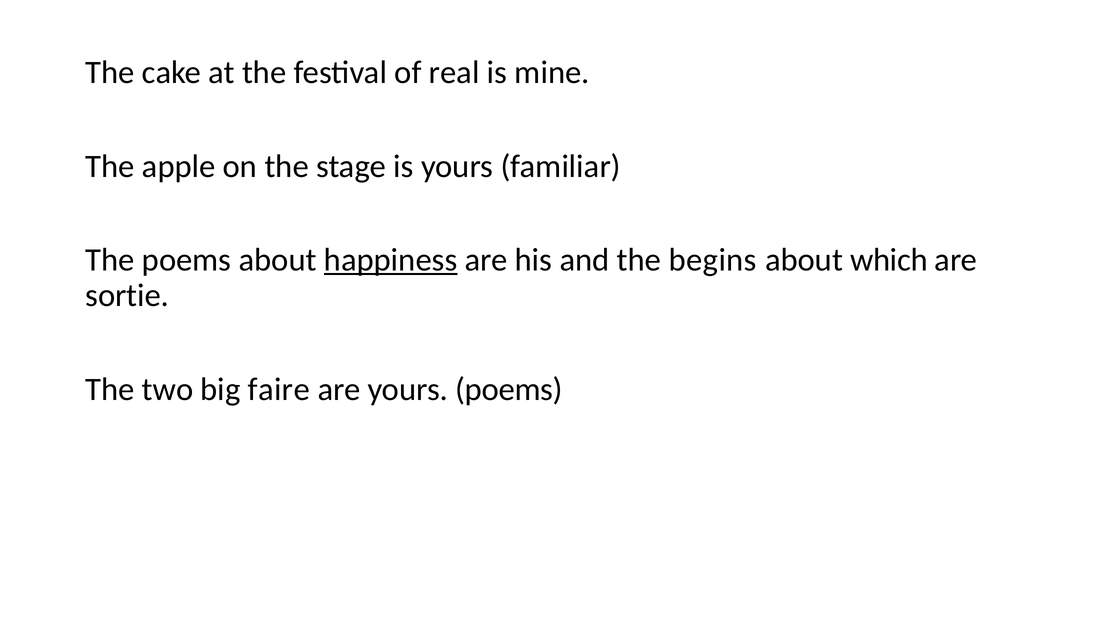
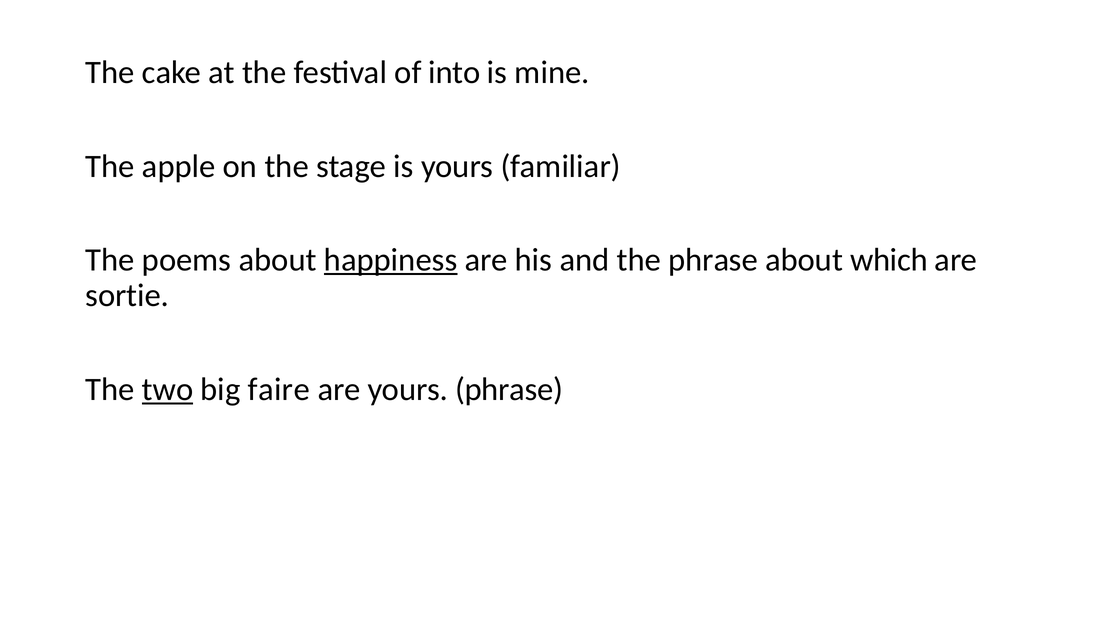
real: real -> into
the begins: begins -> phrase
two underline: none -> present
yours poems: poems -> phrase
